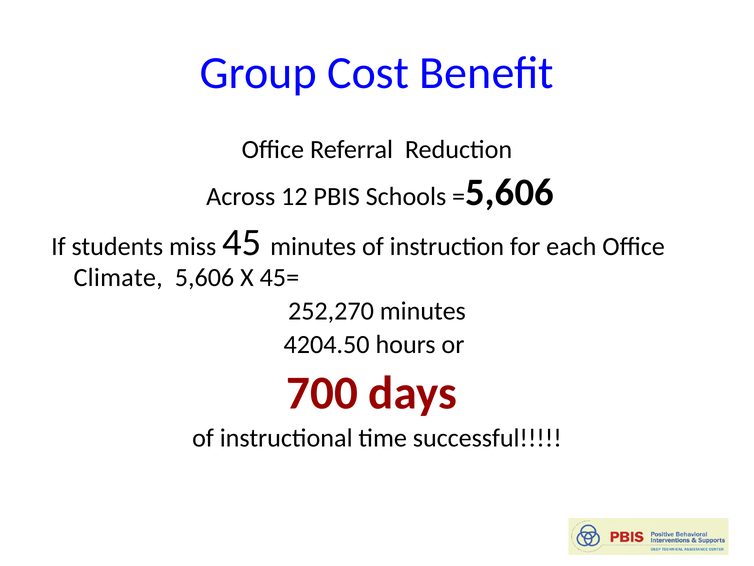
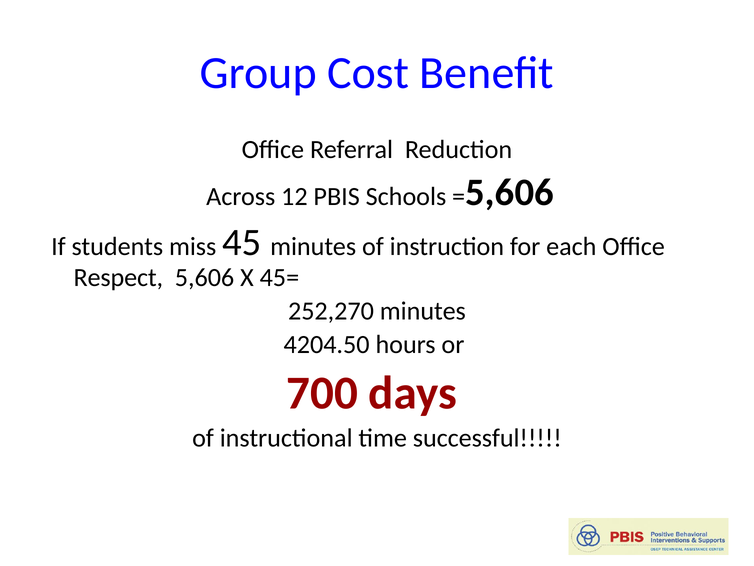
Climate: Climate -> Respect
